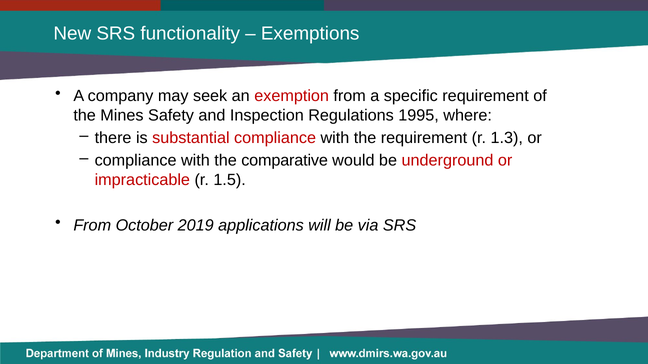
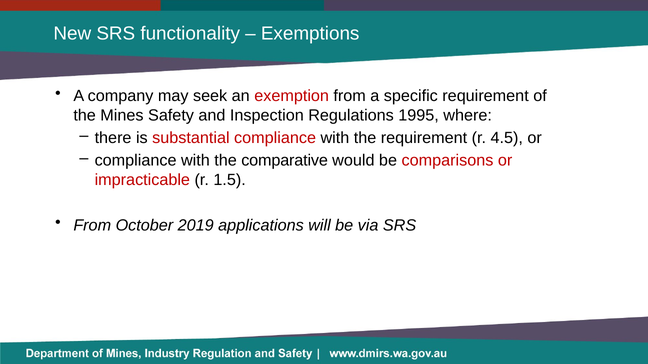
1.3: 1.3 -> 4.5
underground: underground -> comparisons
